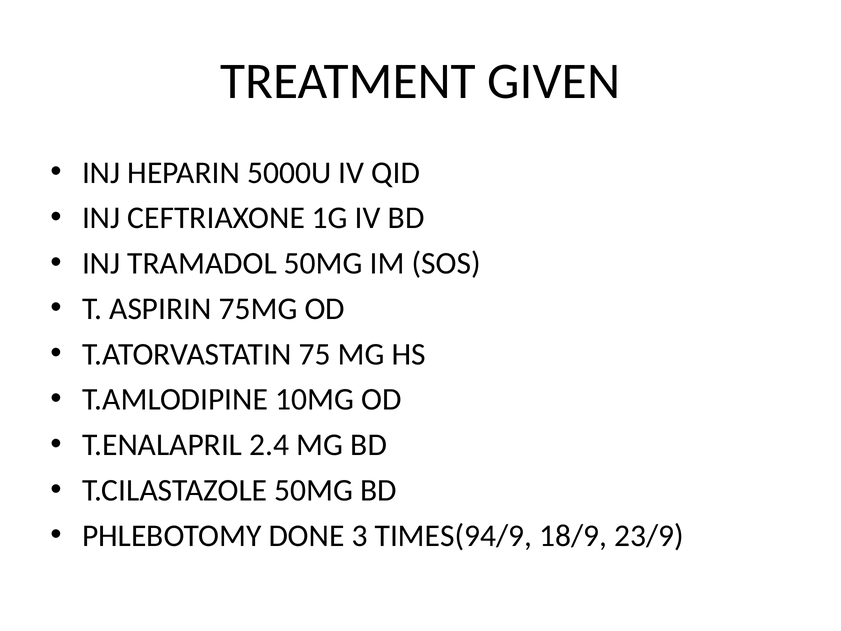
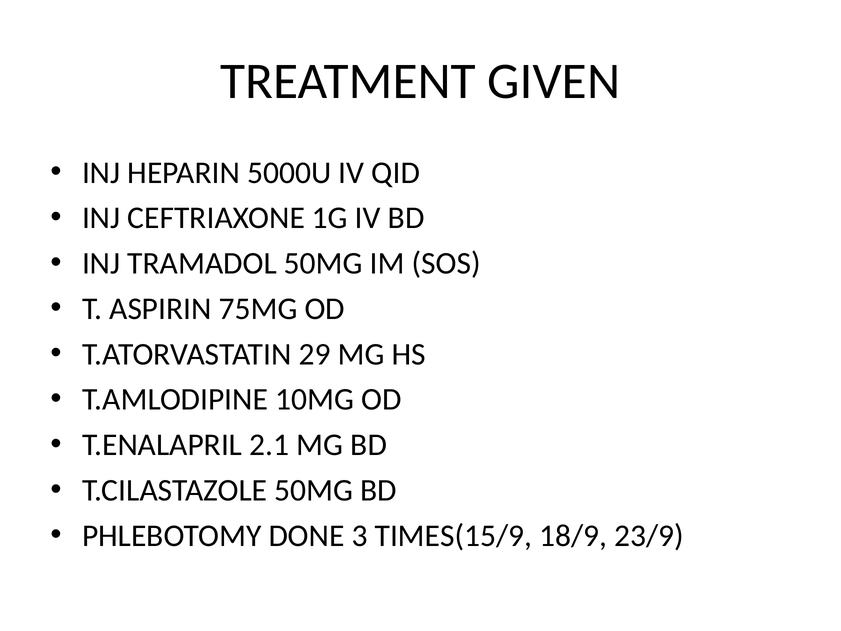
75: 75 -> 29
2.4: 2.4 -> 2.1
TIMES(94/9: TIMES(94/9 -> TIMES(15/9
